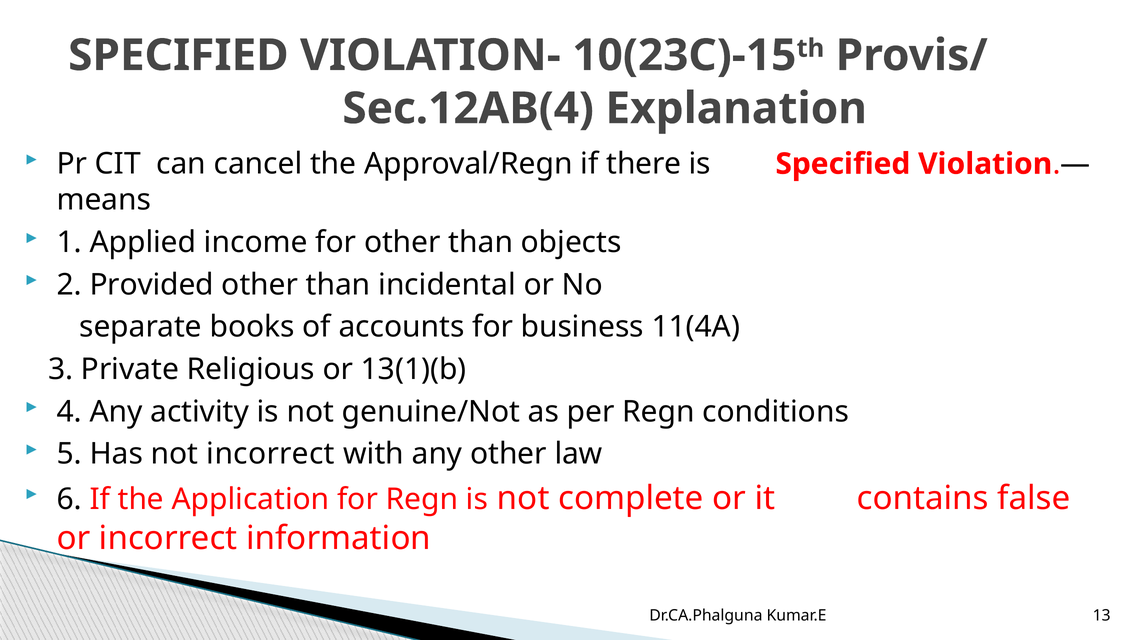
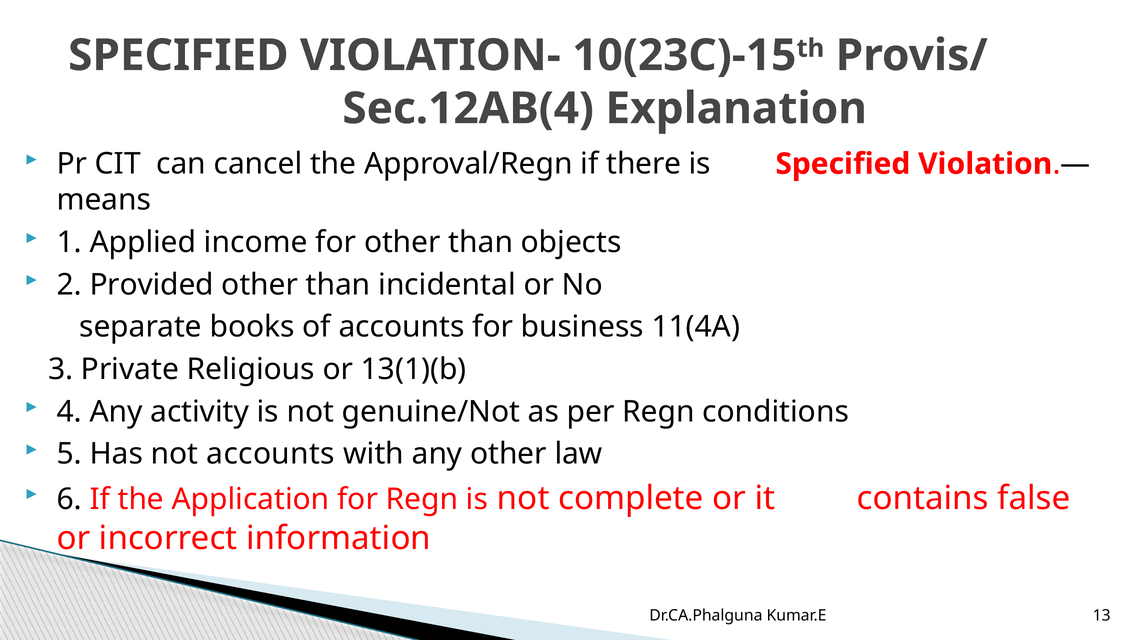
not incorrect: incorrect -> accounts
